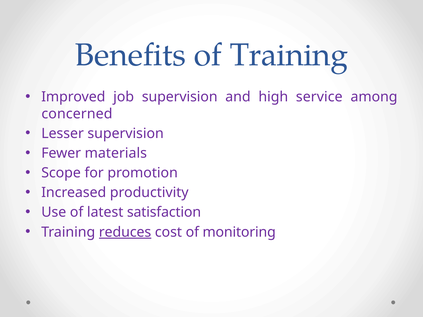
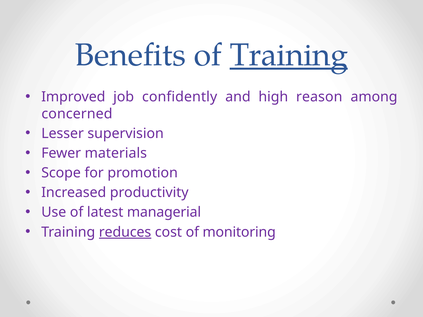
Training at (289, 55) underline: none -> present
job supervision: supervision -> confidently
service: service -> reason
satisfaction: satisfaction -> managerial
